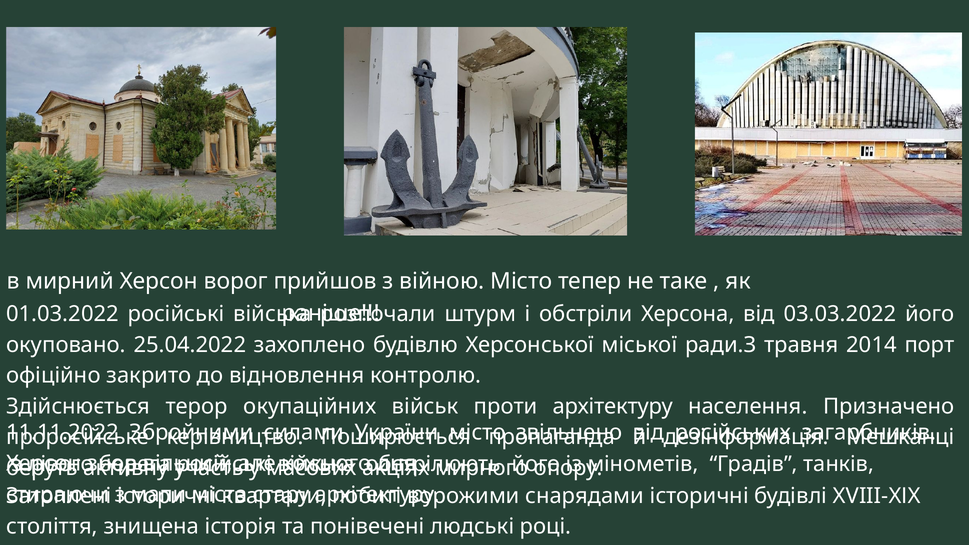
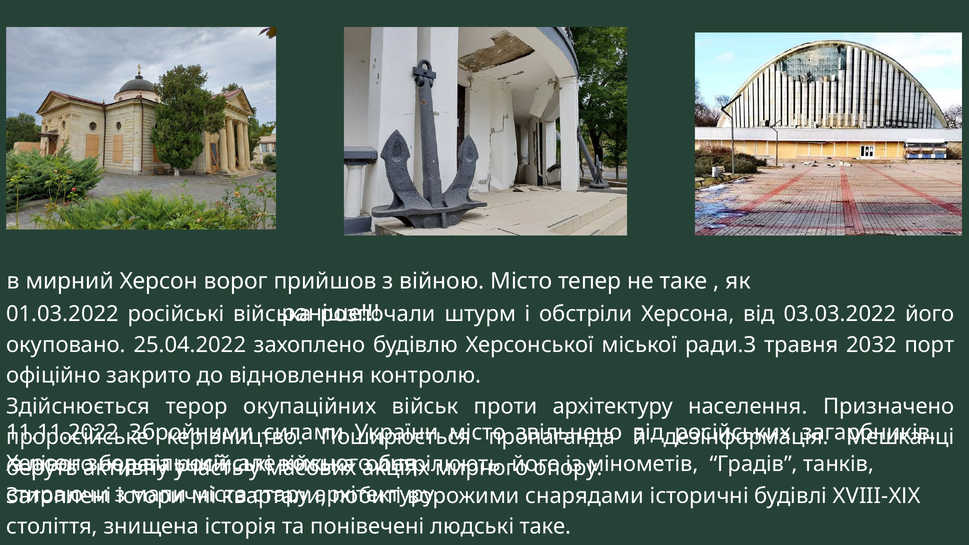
2014: 2014 -> 2032
людські році: році -> таке
